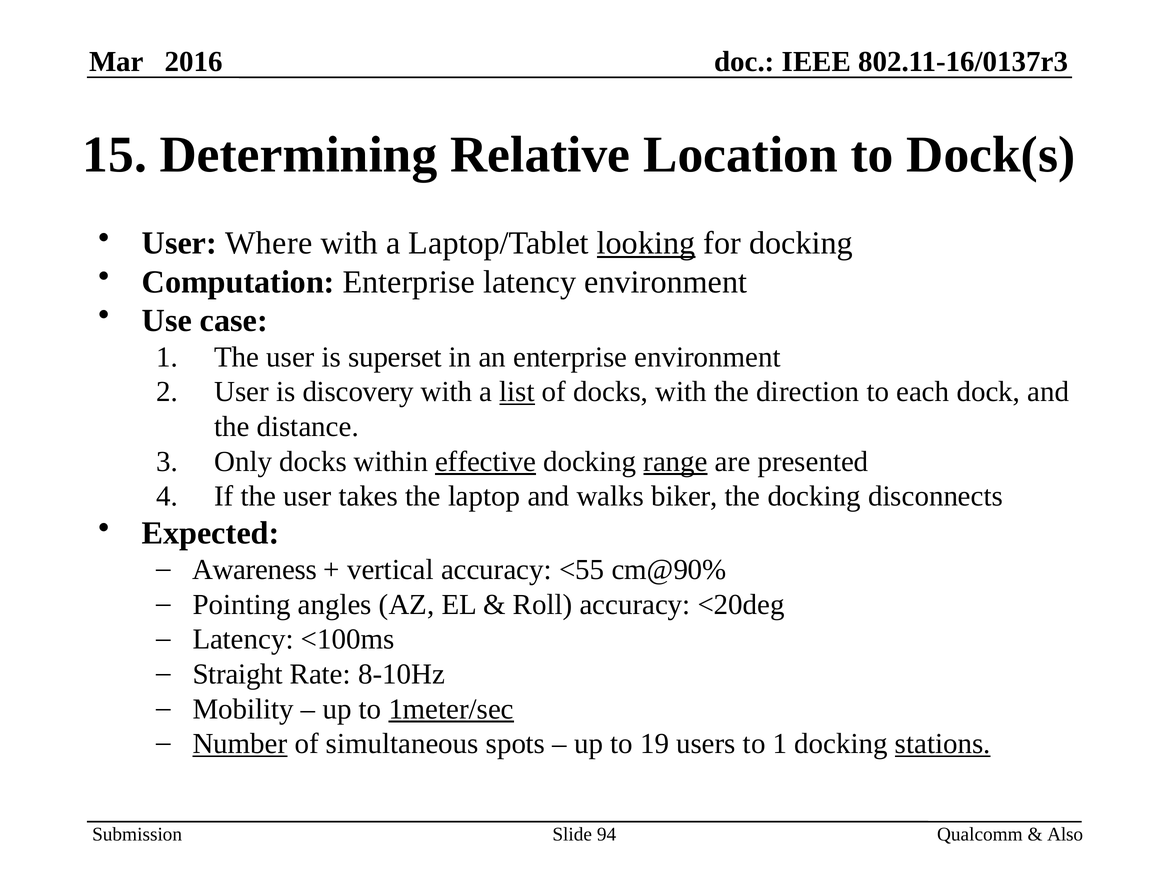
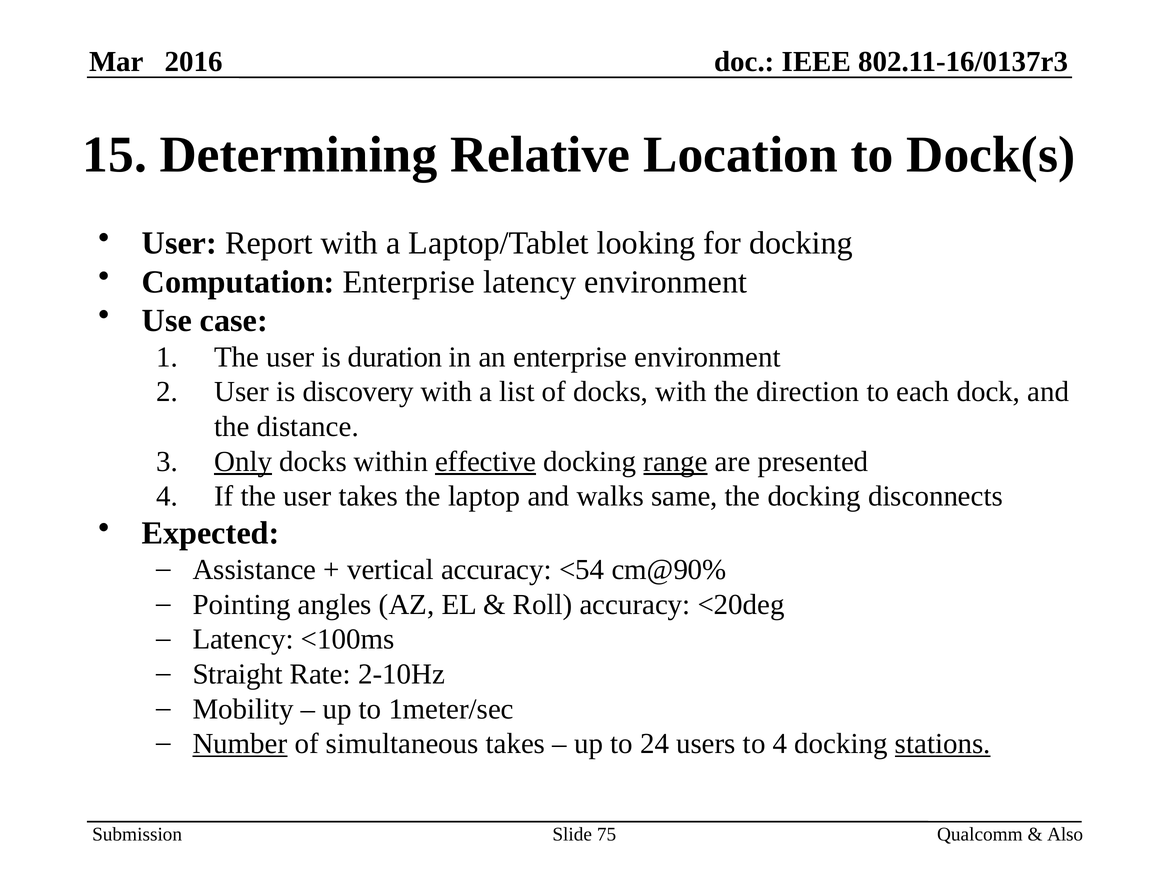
Where: Where -> Report
looking underline: present -> none
superset: superset -> duration
list underline: present -> none
Only underline: none -> present
biker: biker -> same
Awareness: Awareness -> Assistance
<55: <55 -> <54
8-10Hz: 8-10Hz -> 2-10Hz
1meter/sec underline: present -> none
simultaneous spots: spots -> takes
19: 19 -> 24
to 1: 1 -> 4
94: 94 -> 75
